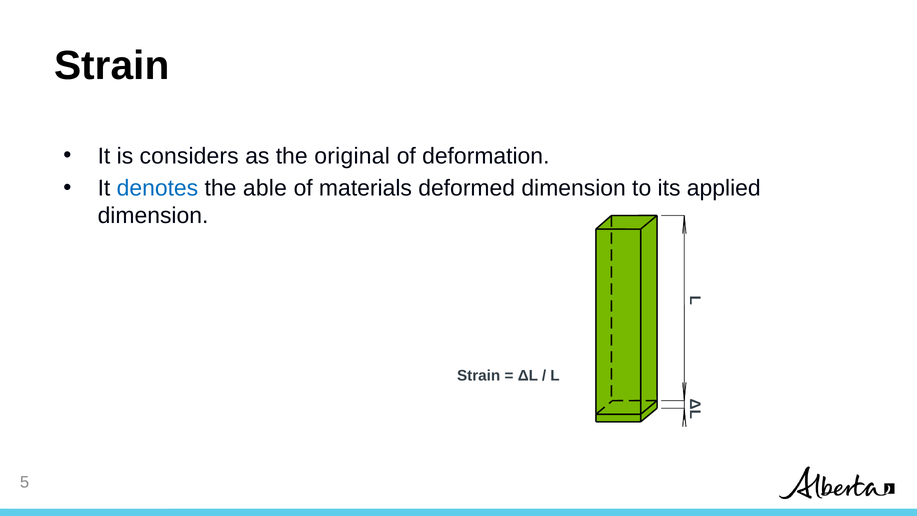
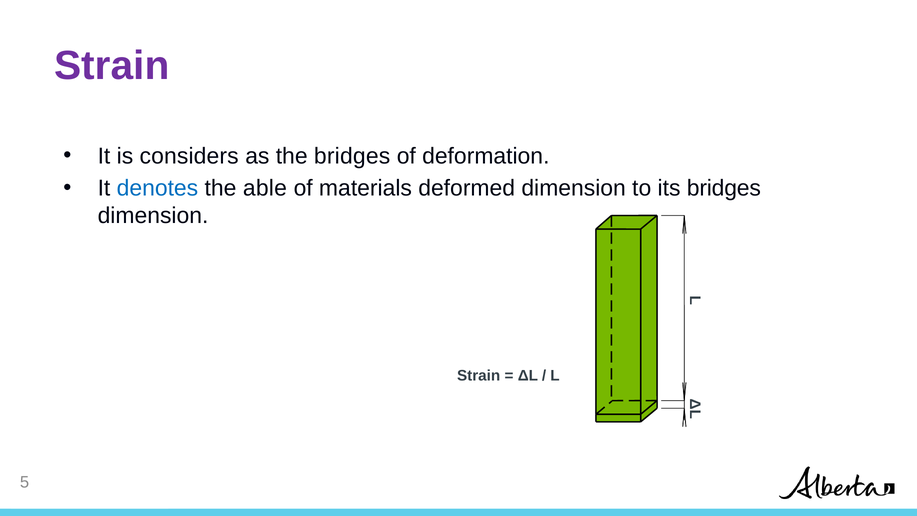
Strain at (112, 66) colour: black -> purple
the original: original -> bridges
its applied: applied -> bridges
